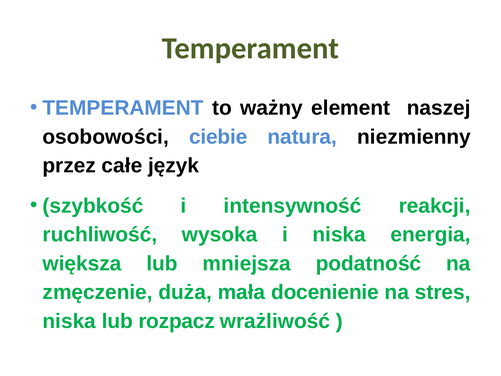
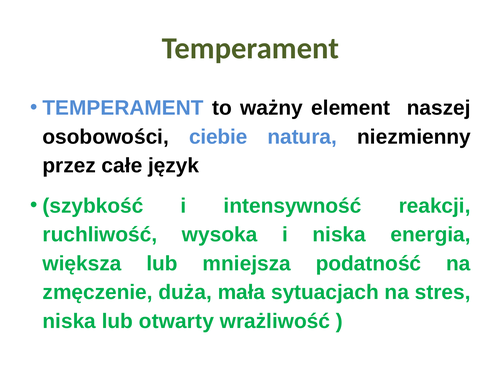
docenienie: docenienie -> sytuacjach
rozpacz: rozpacz -> otwarty
